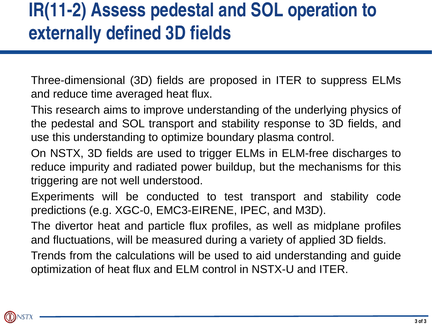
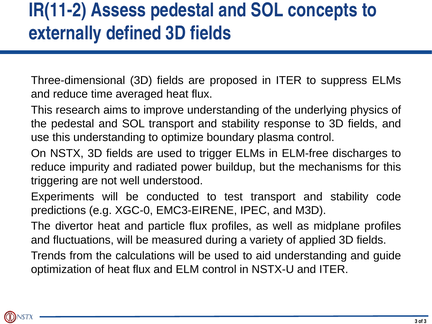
operation: operation -> concepts
